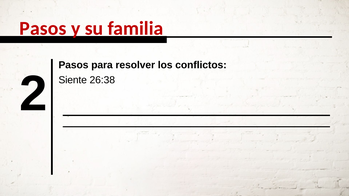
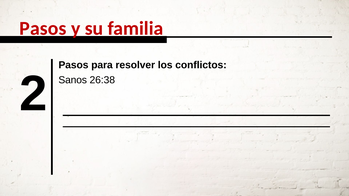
Siente: Siente -> Sanos
